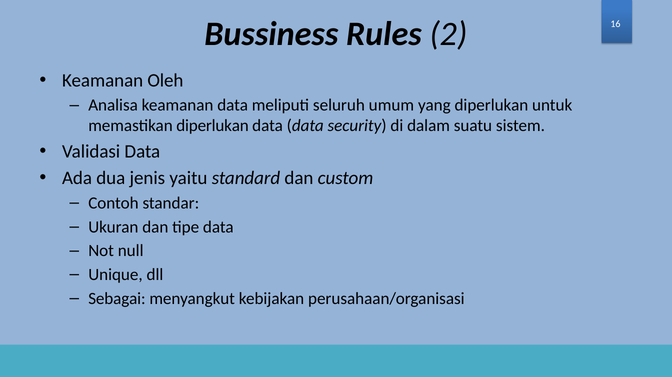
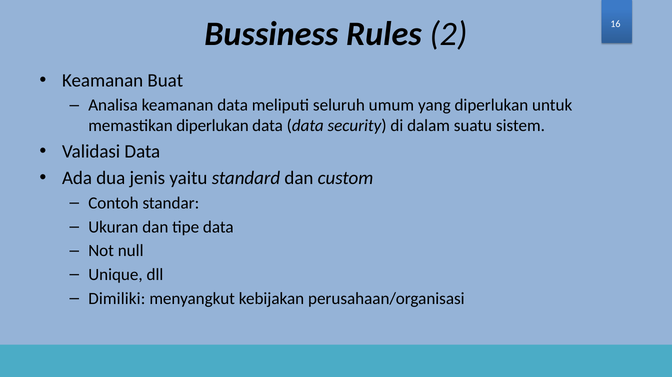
Oleh: Oleh -> Buat
Sebagai: Sebagai -> Dimiliki
